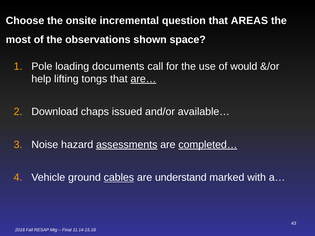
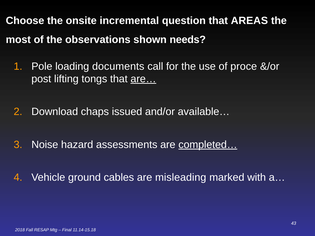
space: space -> needs
would: would -> proce
help: help -> post
assessments underline: present -> none
cables underline: present -> none
understand: understand -> misleading
